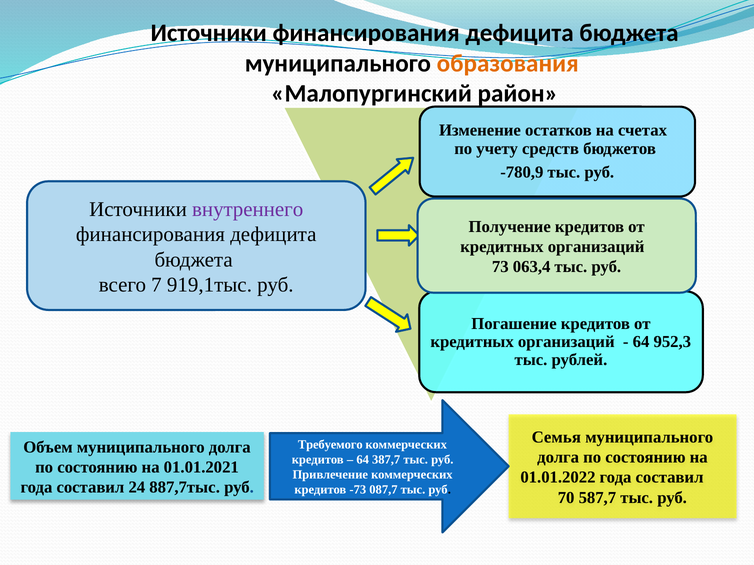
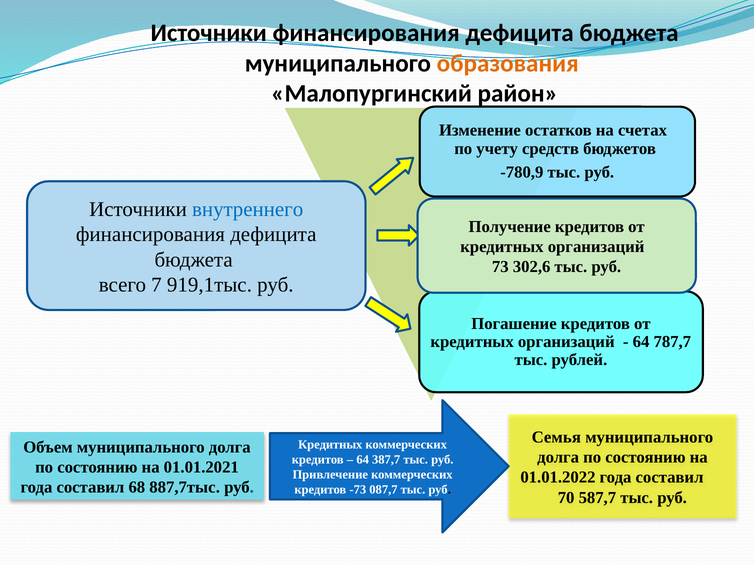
внутреннего colour: purple -> blue
063,4: 063,4 -> 302,6
952,3: 952,3 -> 787,7
Требуемого at (330, 445): Требуемого -> Кредитных
24: 24 -> 68
